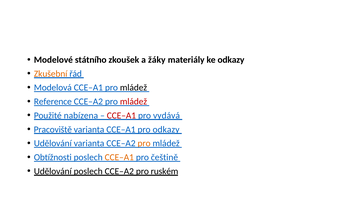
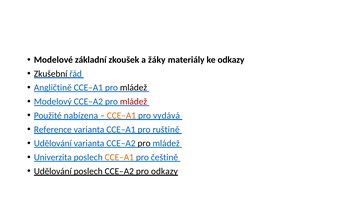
státního: státního -> základní
Zkušební colour: orange -> black
Modelová: Modelová -> Angličtině
Reference: Reference -> Modelový
CCE–A1 at (121, 115) colour: red -> orange
Pracoviště: Pracoviště -> Reference
pro odkazy: odkazy -> ruštině
pro at (144, 143) colour: orange -> black
Obtížnosti: Obtížnosti -> Univerzita
pro ruském: ruském -> odkazy
